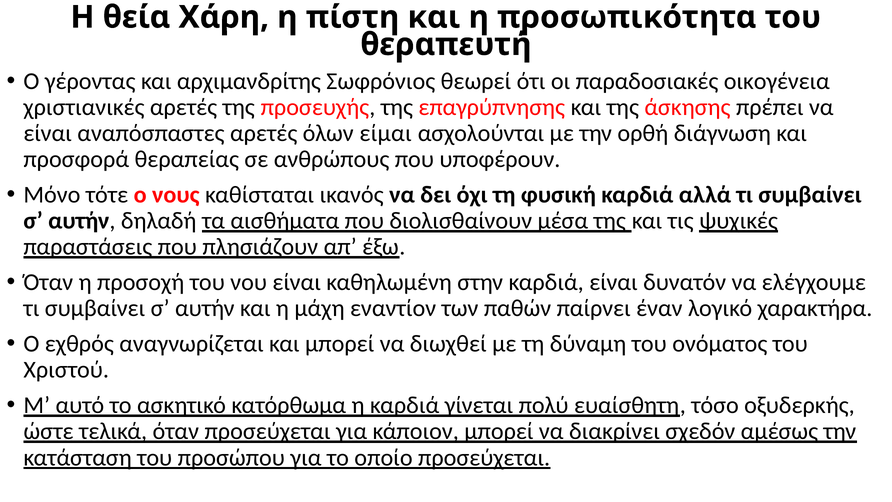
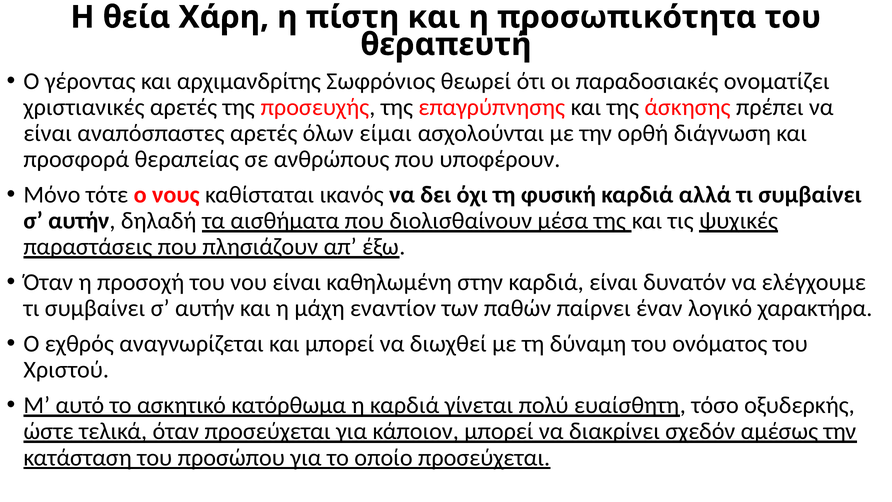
οικογένεια: οικογένεια -> ονοματίζει
